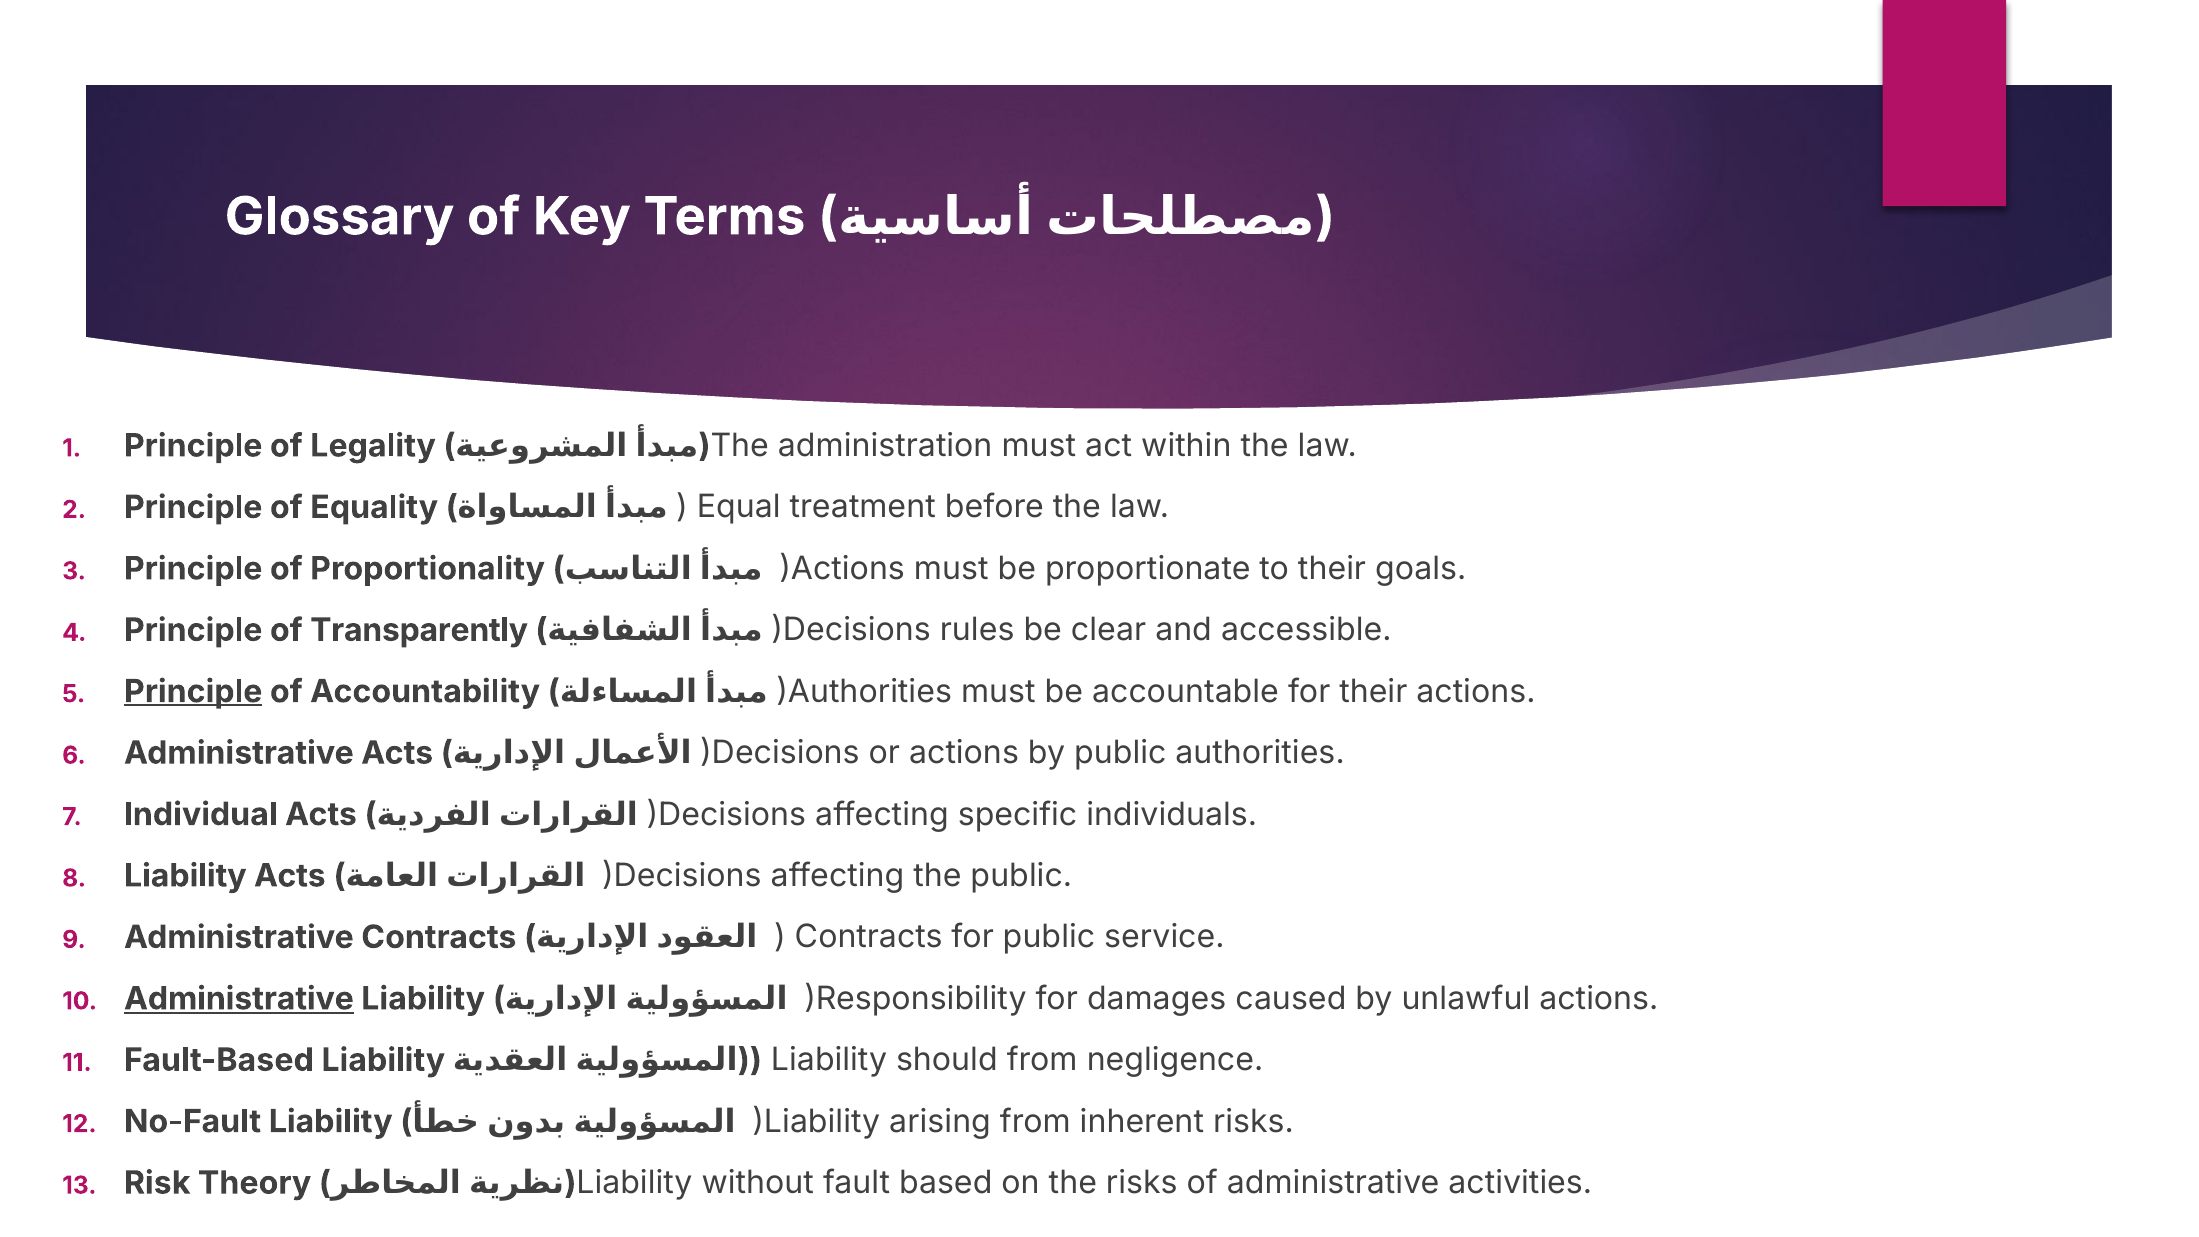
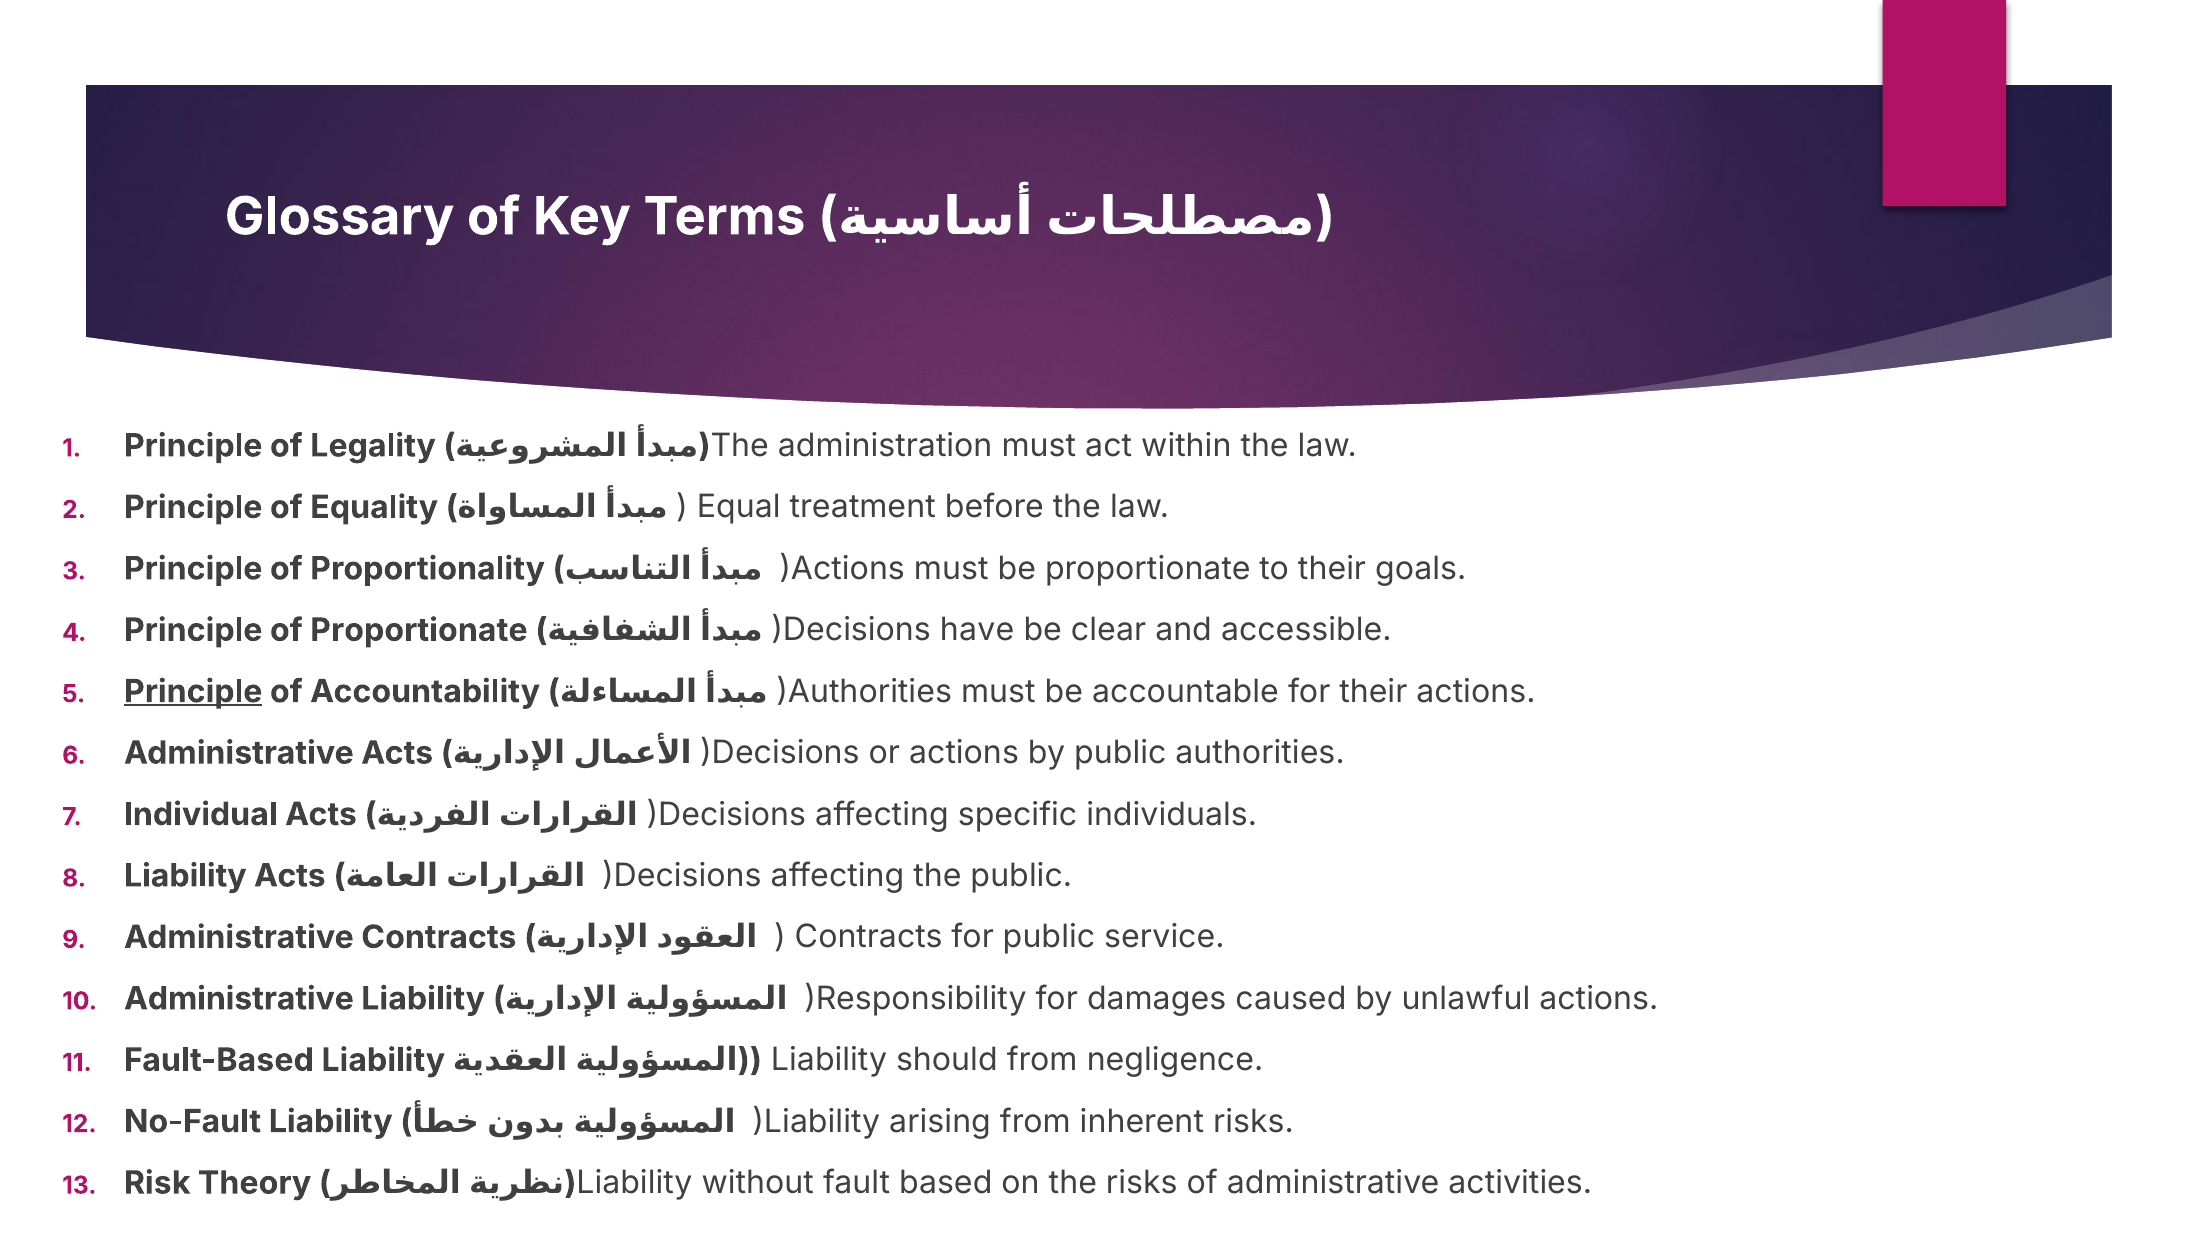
of Transparently: Transparently -> Proportionate
rules: rules -> have
Administrative at (239, 999) underline: present -> none
